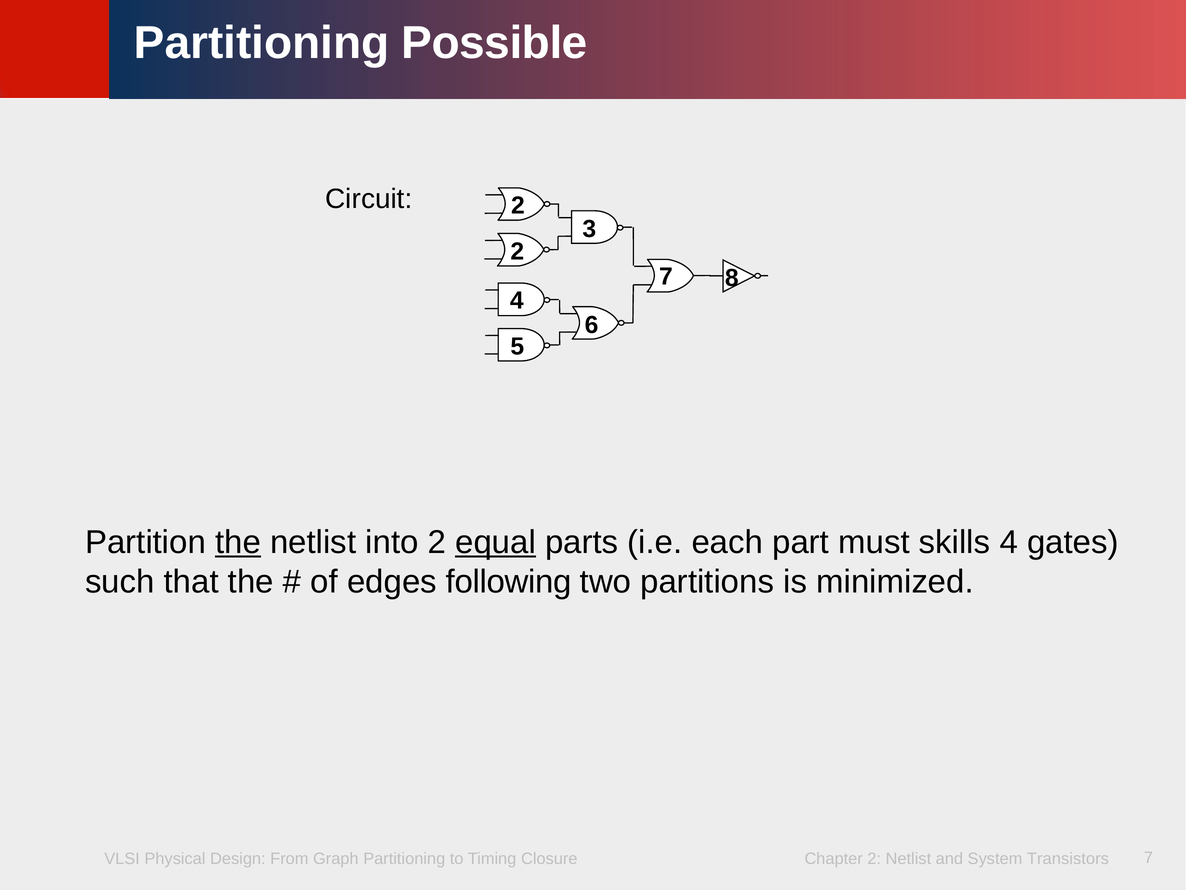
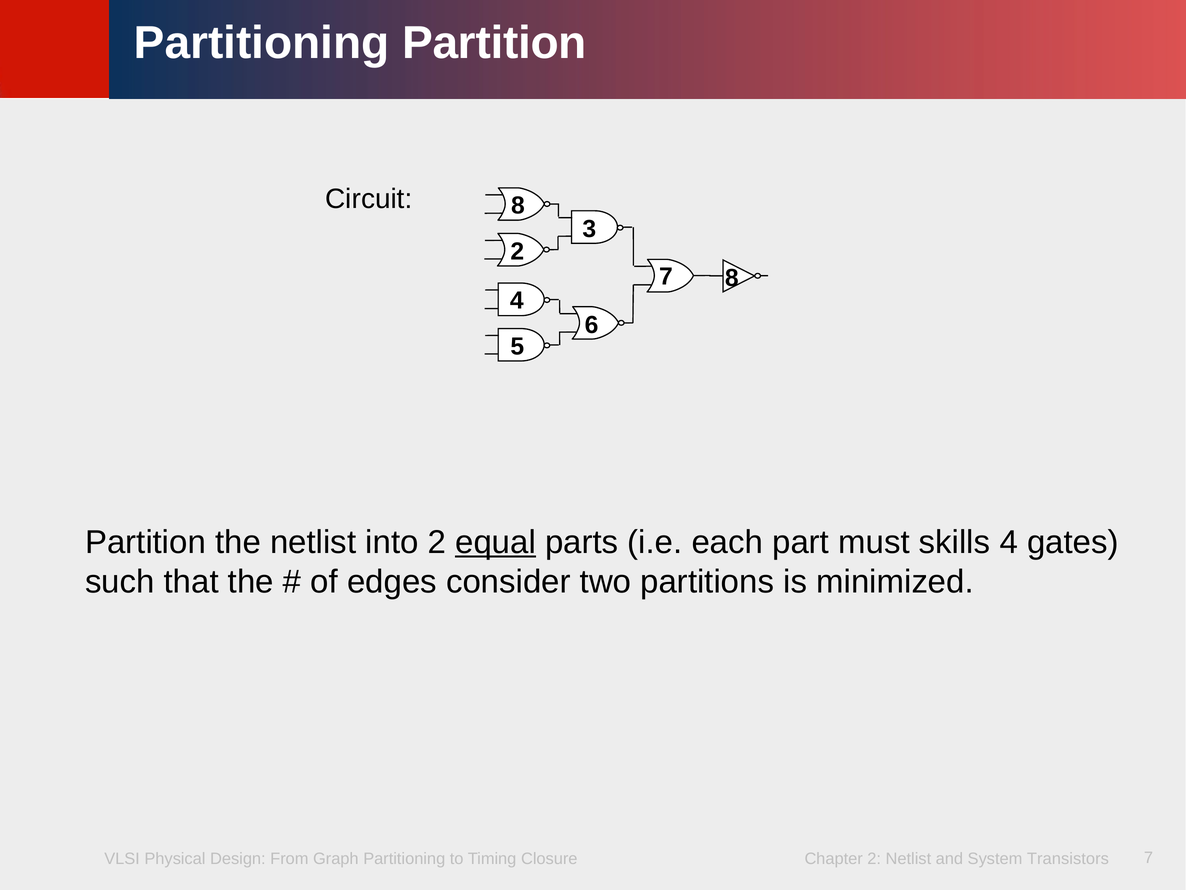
Partitioning Possible: Possible -> Partition
Circuit 2: 2 -> 8
the at (238, 542) underline: present -> none
following: following -> consider
